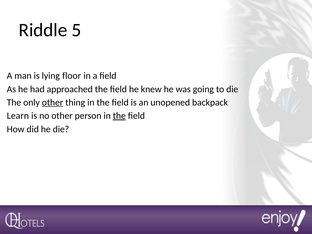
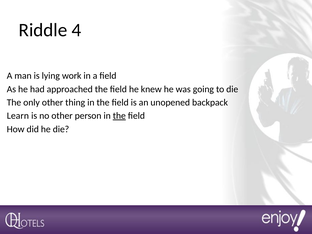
5: 5 -> 4
floor: floor -> work
other at (53, 102) underline: present -> none
